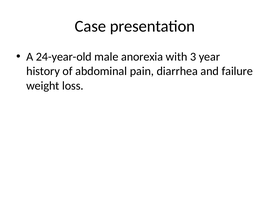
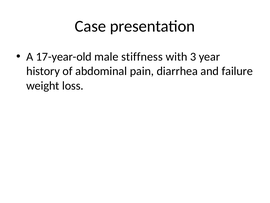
24-year-old: 24-year-old -> 17-year-old
anorexia: anorexia -> stiffness
